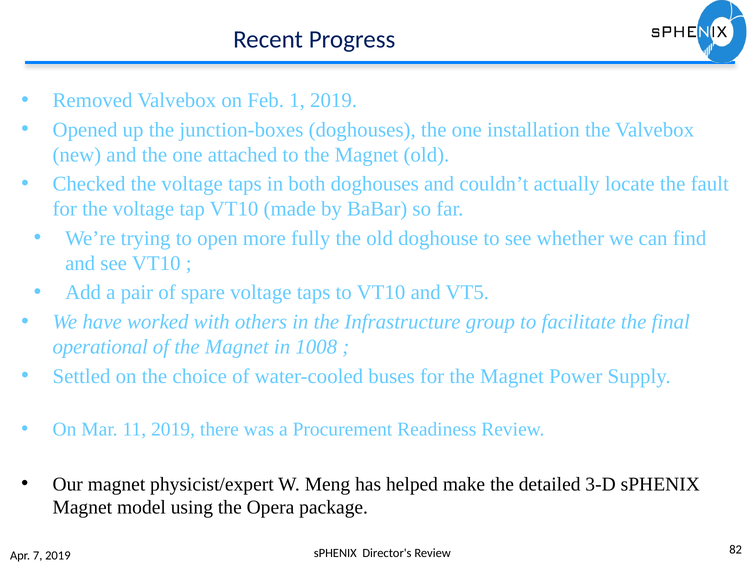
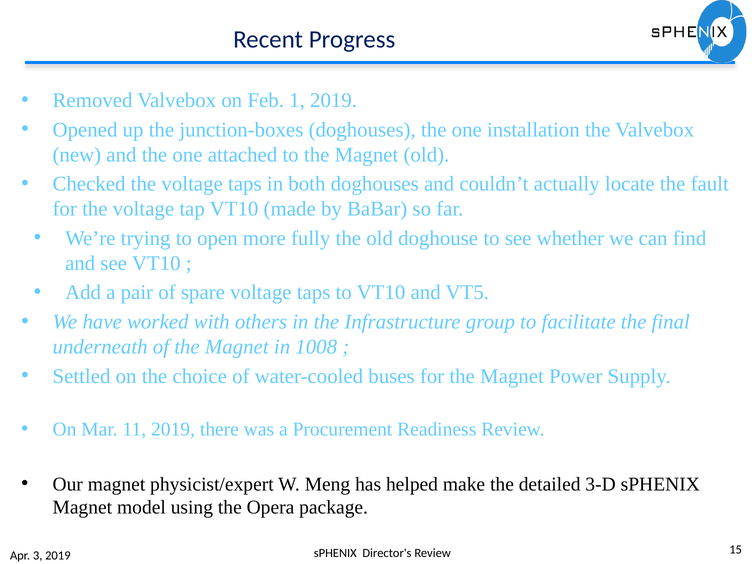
operational: operational -> underneath
82: 82 -> 15
7: 7 -> 3
